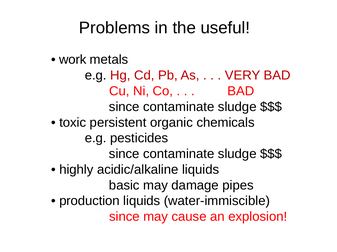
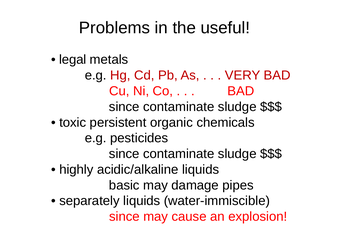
work: work -> legal
production: production -> separately
